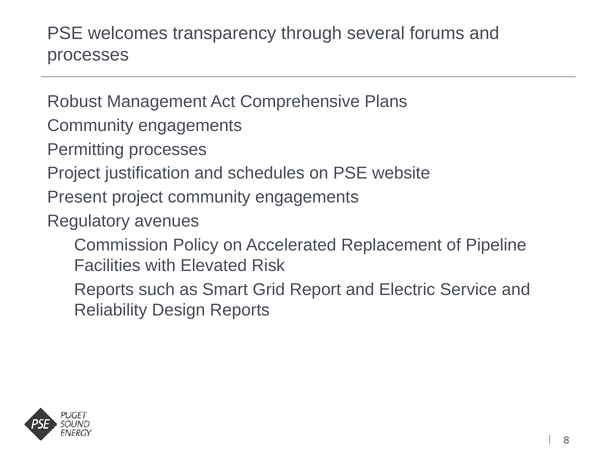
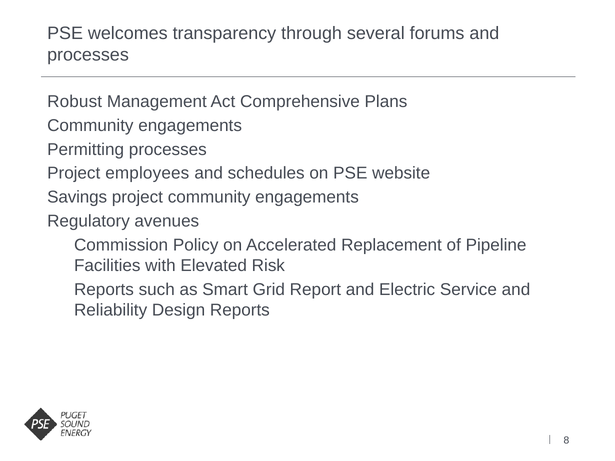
justification: justification -> employees
Present: Present -> Savings
